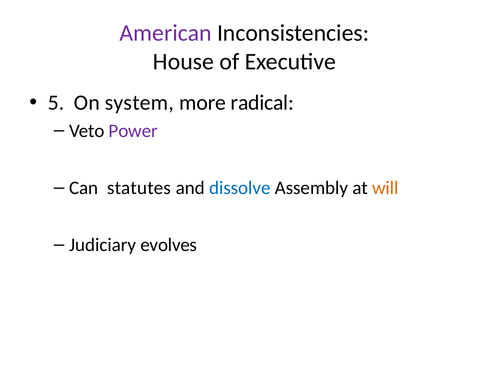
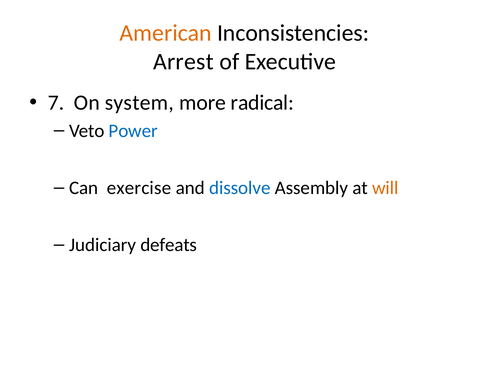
American colour: purple -> orange
House: House -> Arrest
5: 5 -> 7
Power colour: purple -> blue
statutes: statutes -> exercise
evolves: evolves -> defeats
